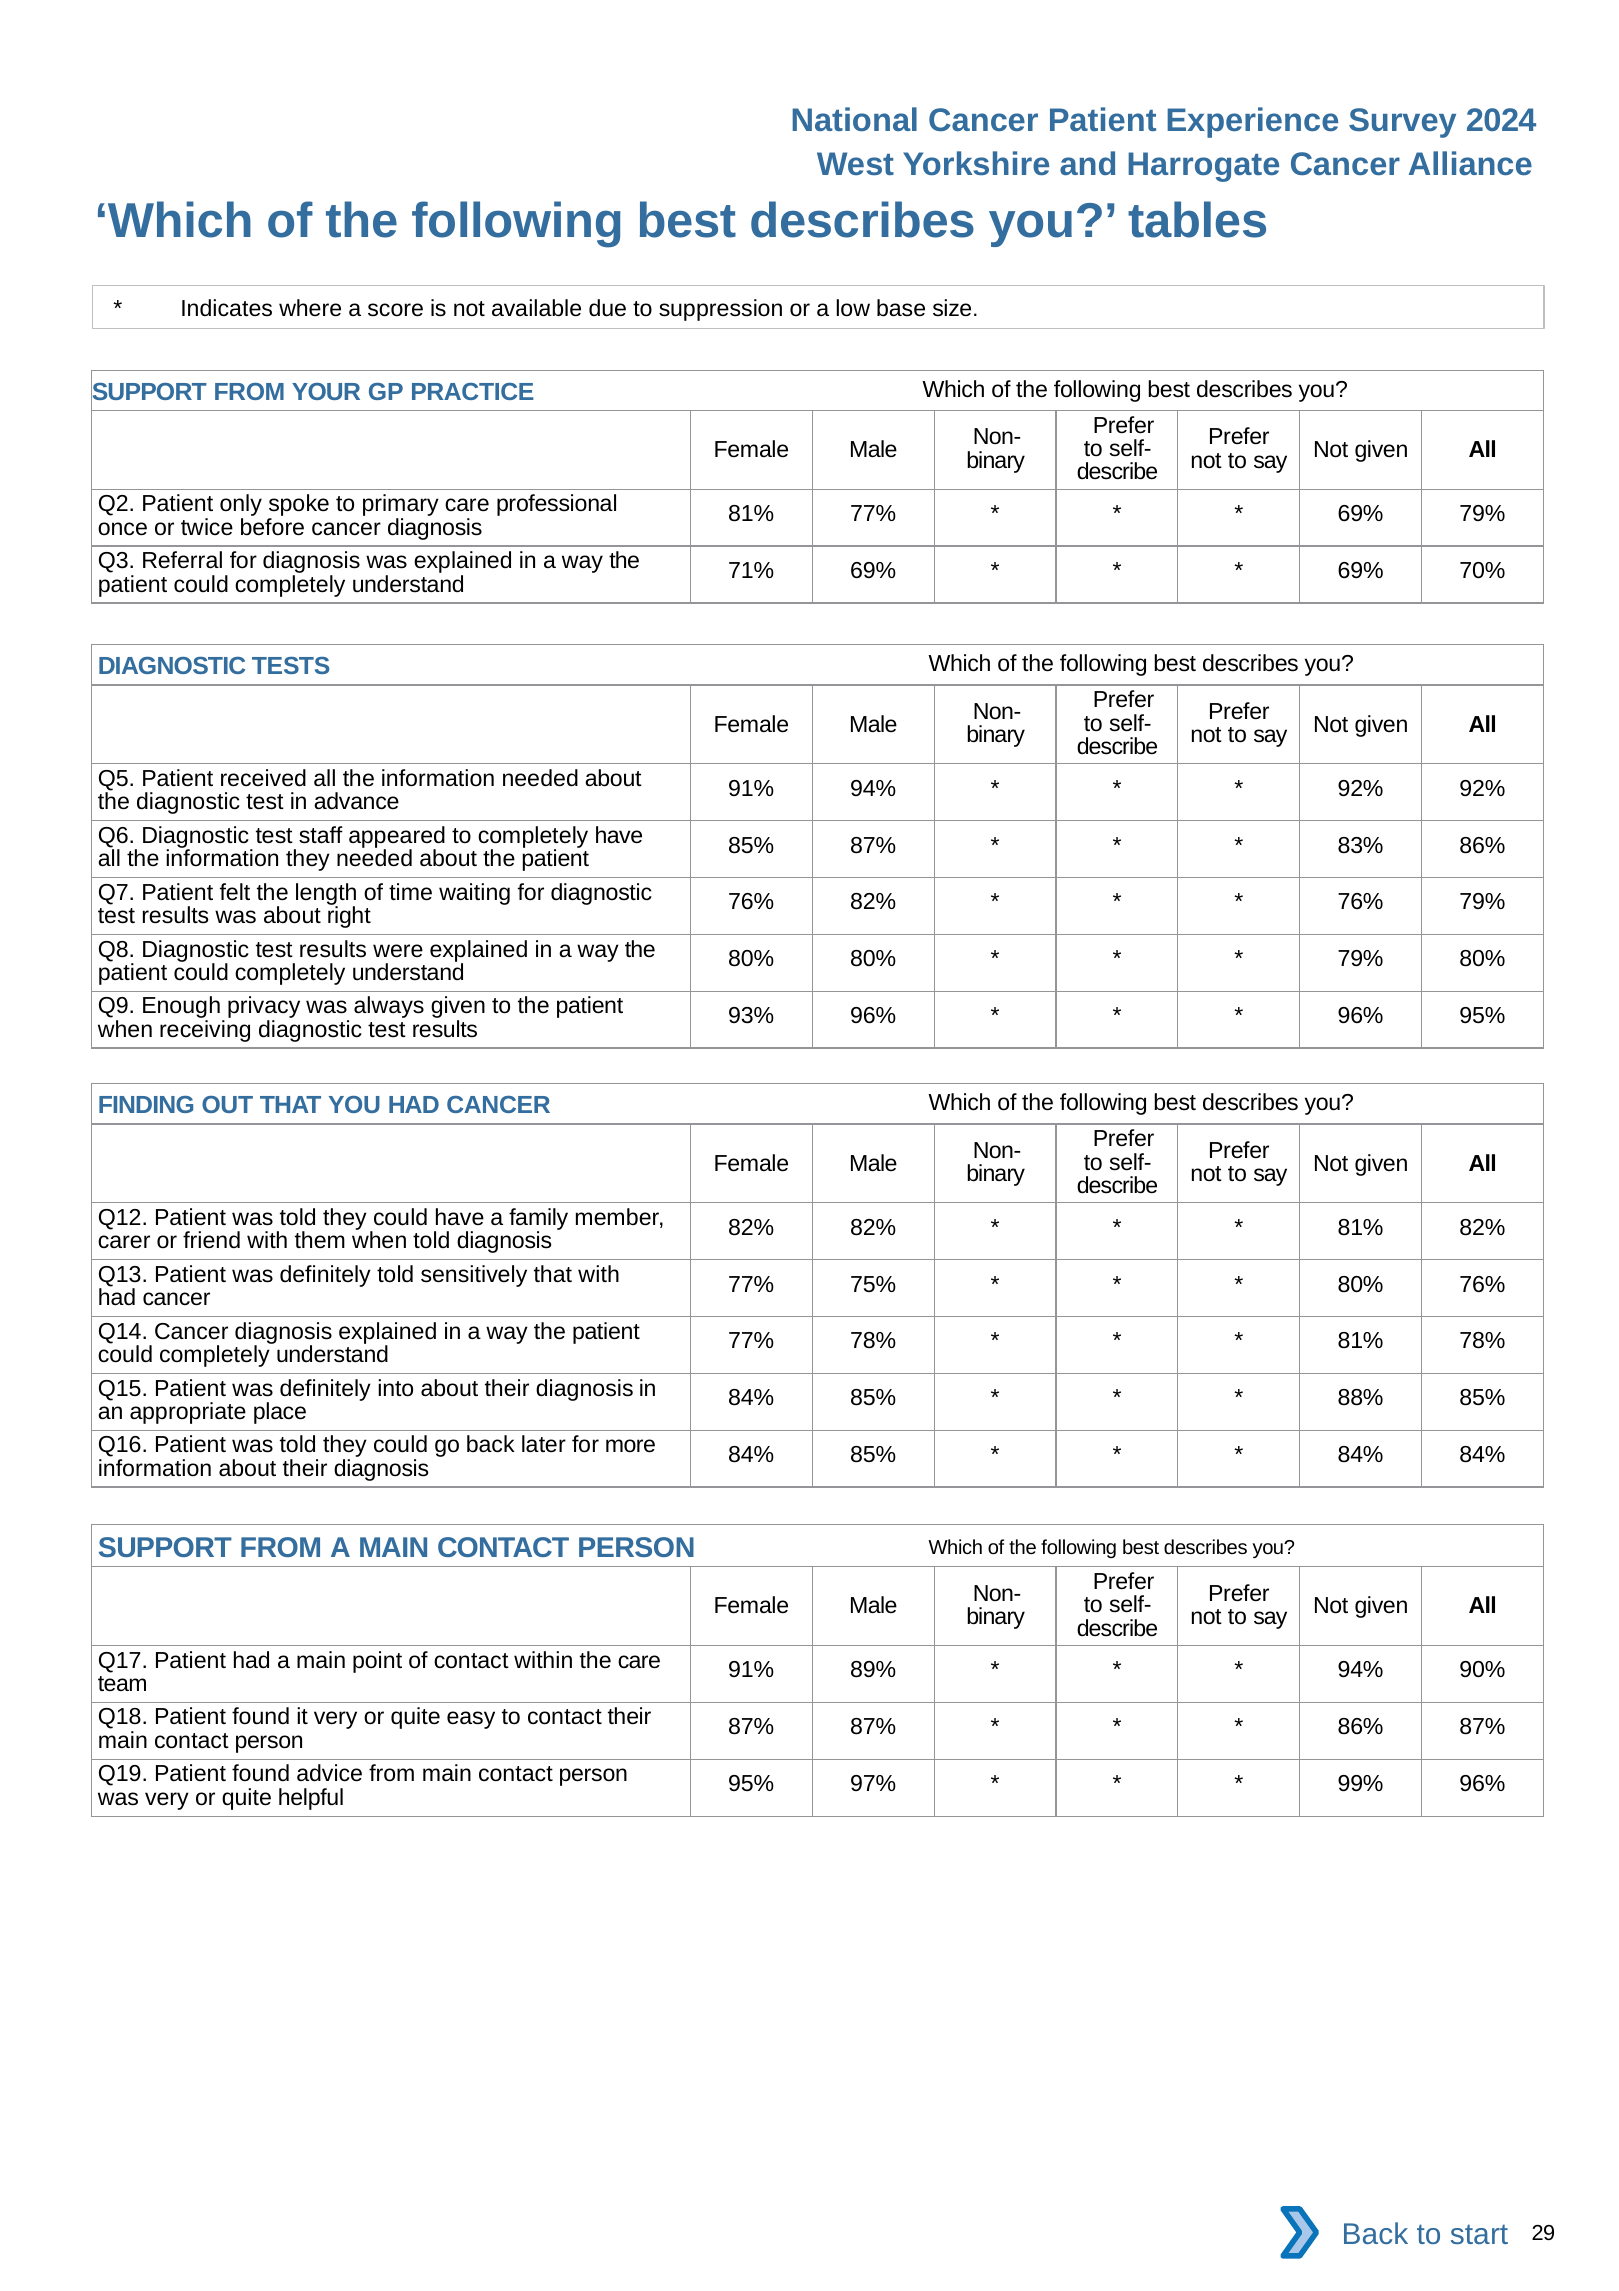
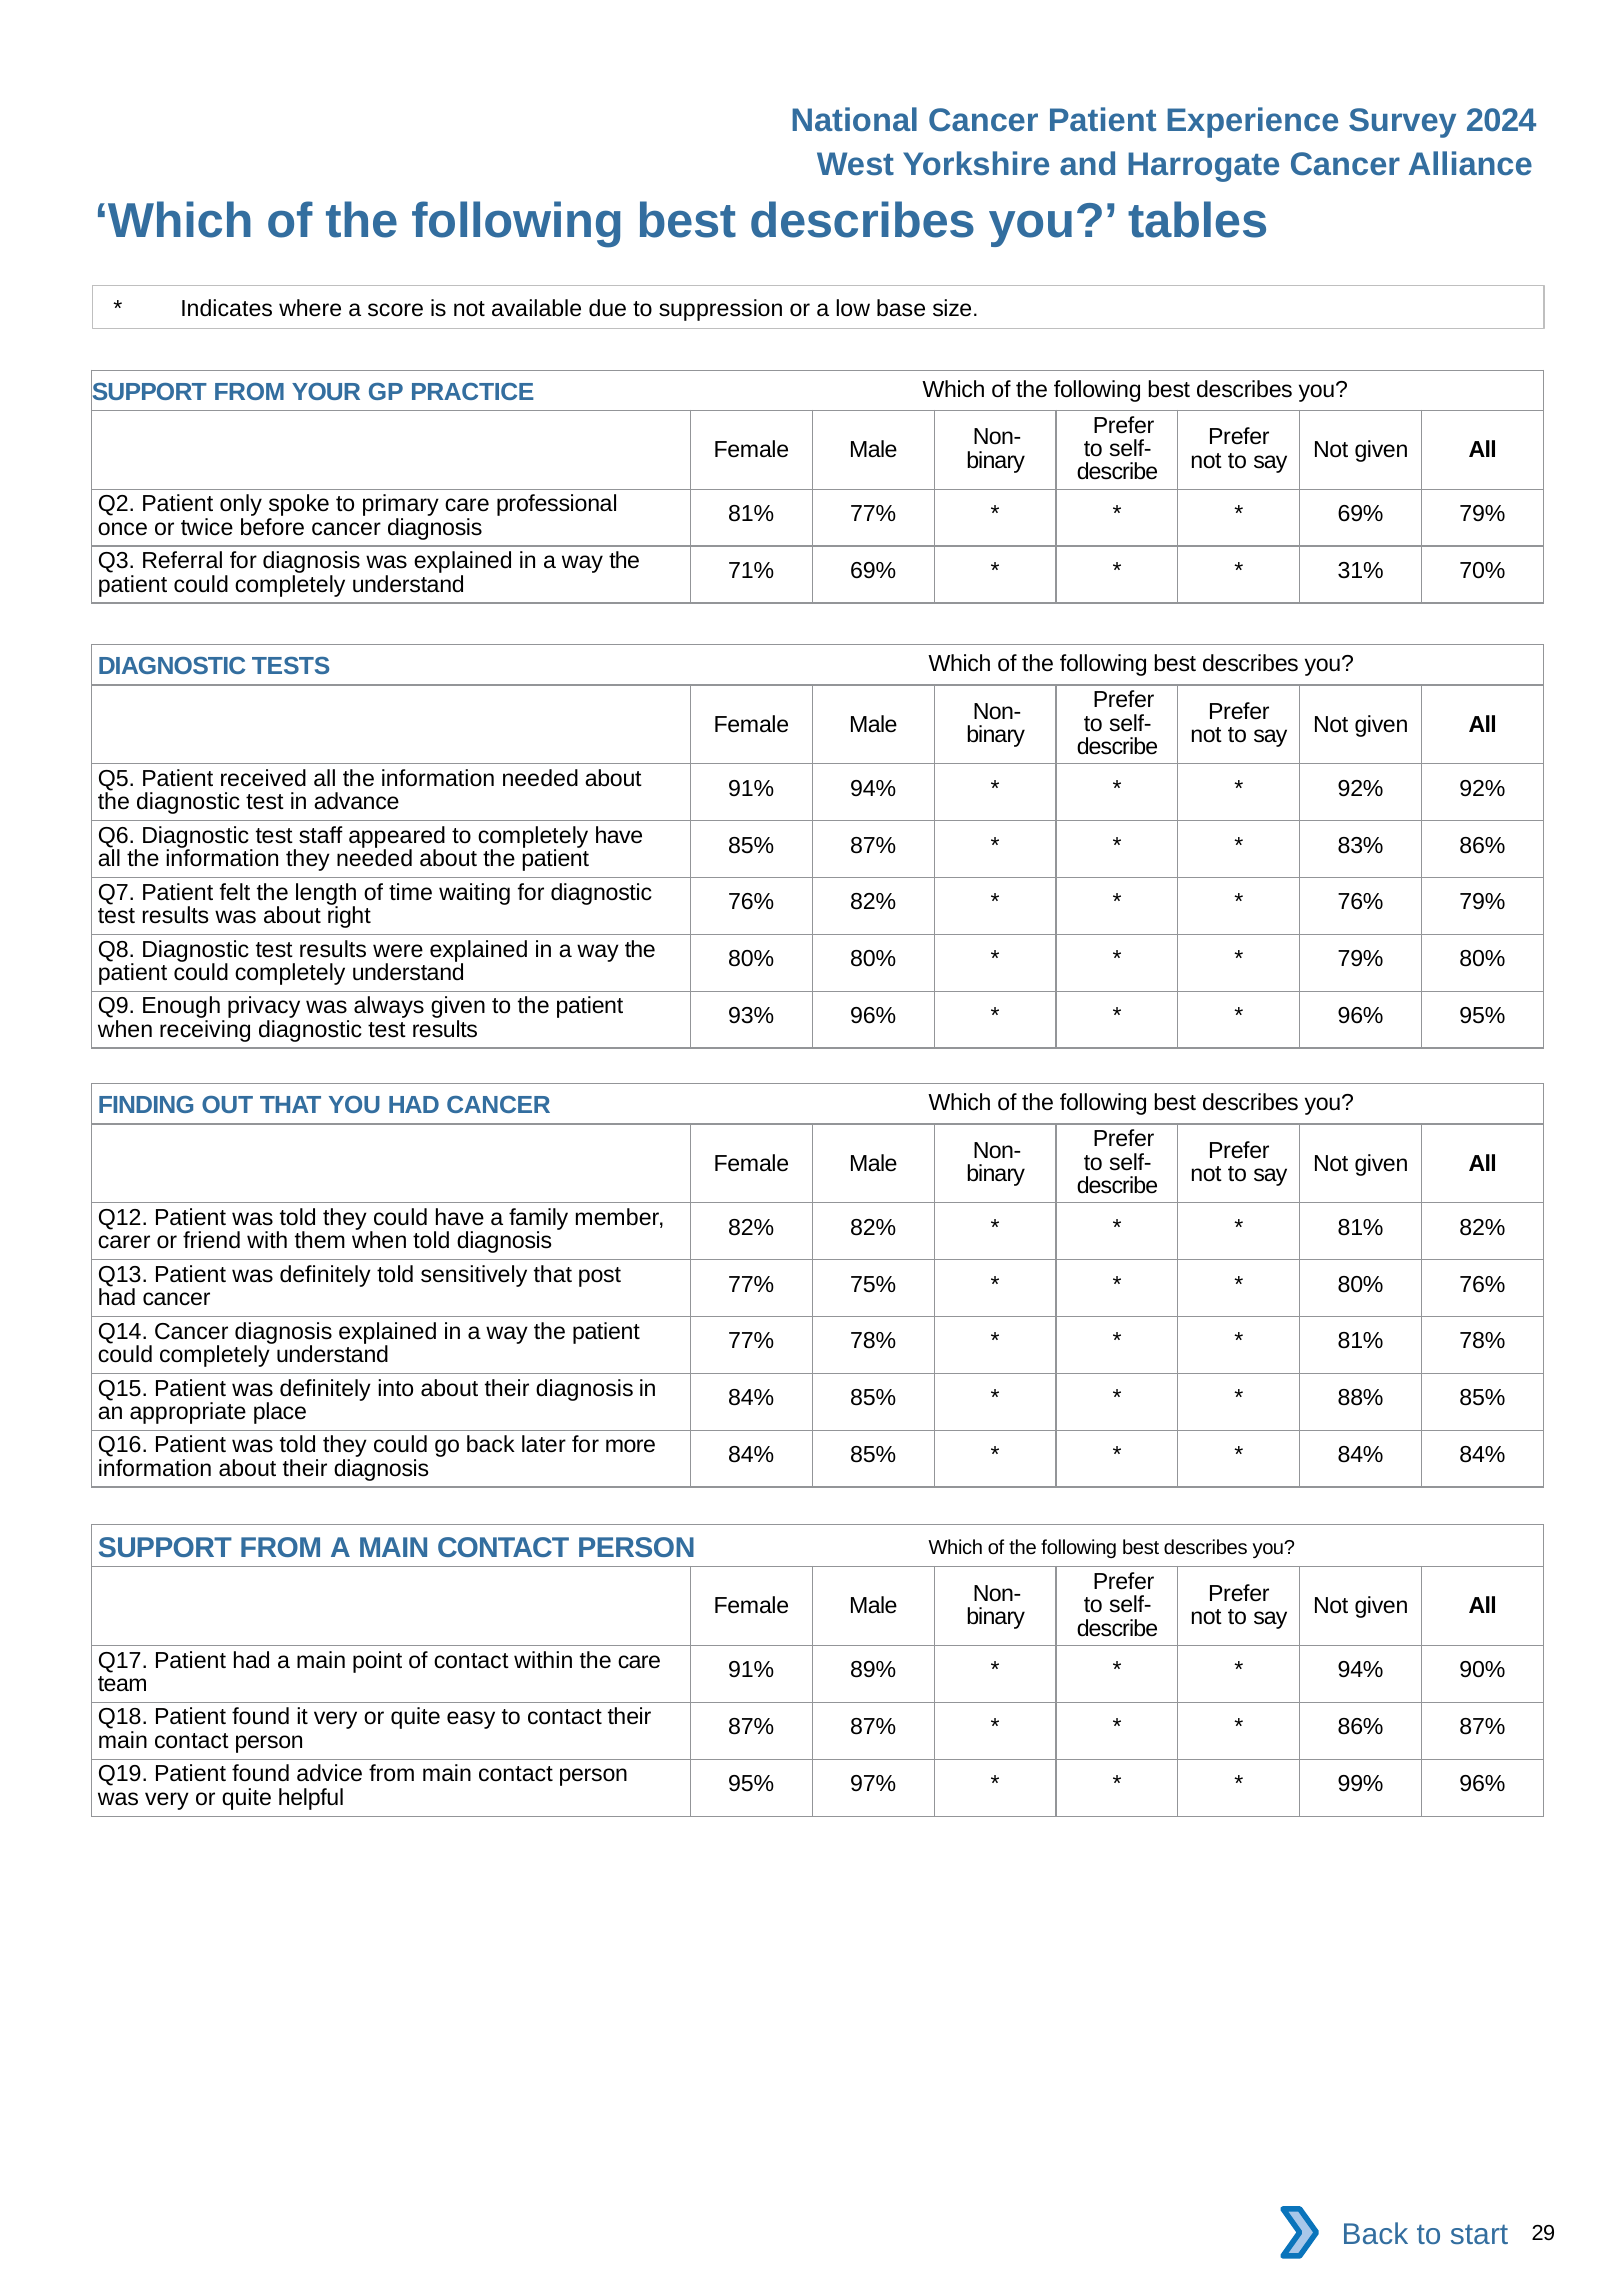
69% at (1361, 571): 69% -> 31%
that with: with -> post
